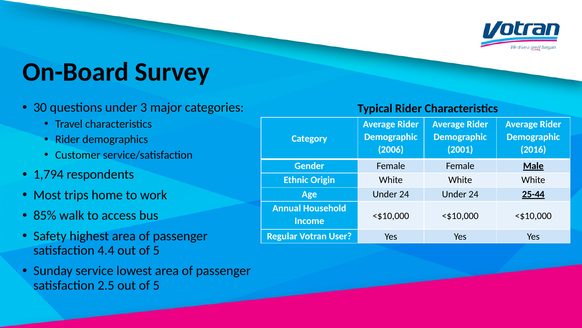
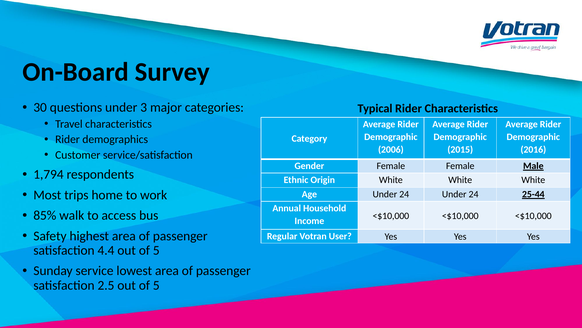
2001: 2001 -> 2015
